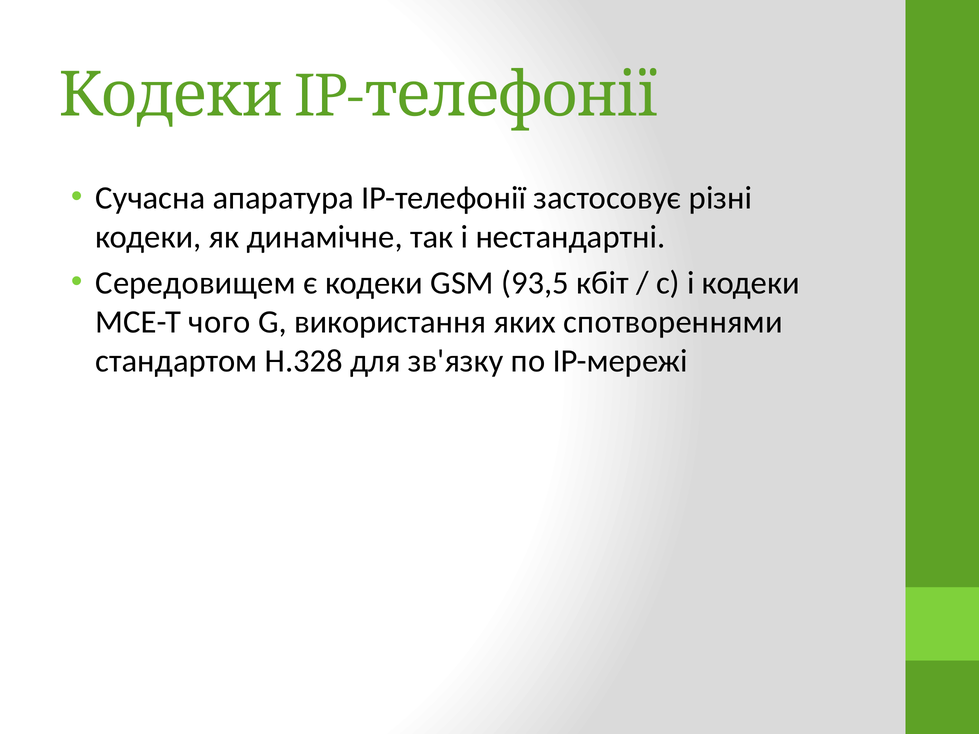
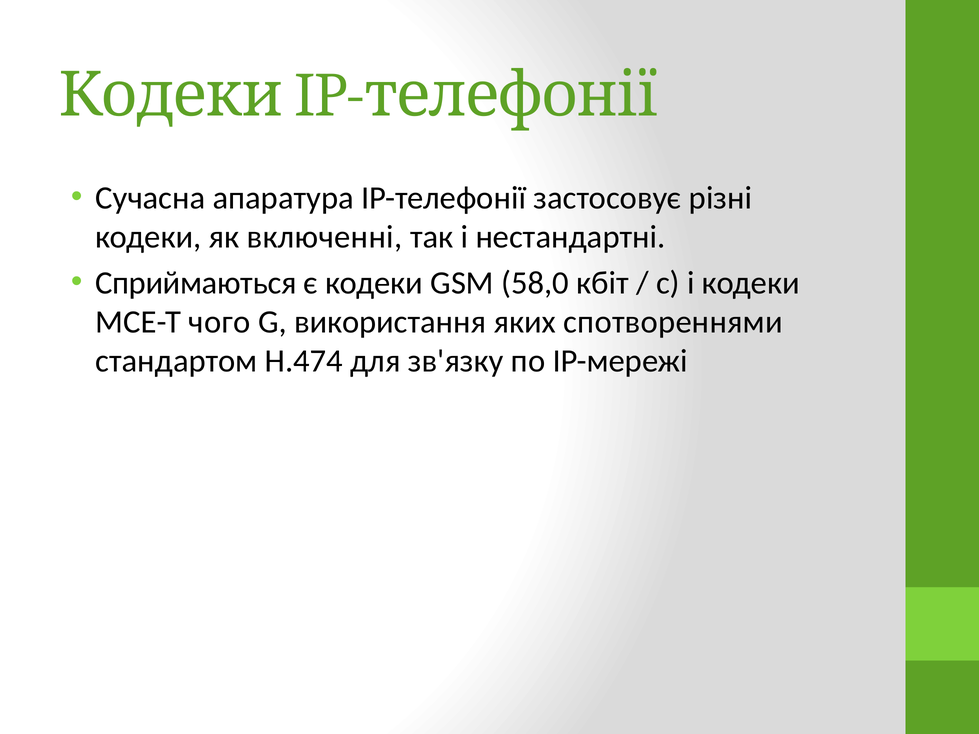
динамічне: динамічне -> включенні
Середовищем: Середовищем -> Сприймаються
93,5: 93,5 -> 58,0
H.328: H.328 -> H.474
